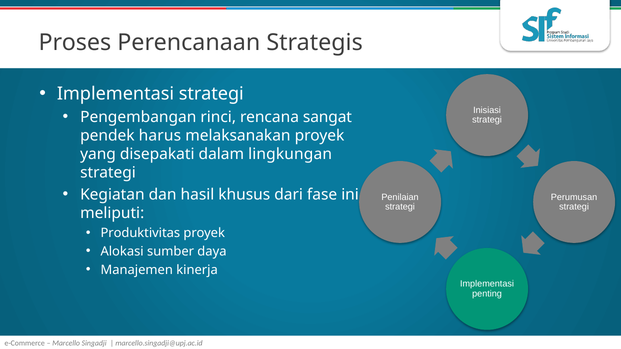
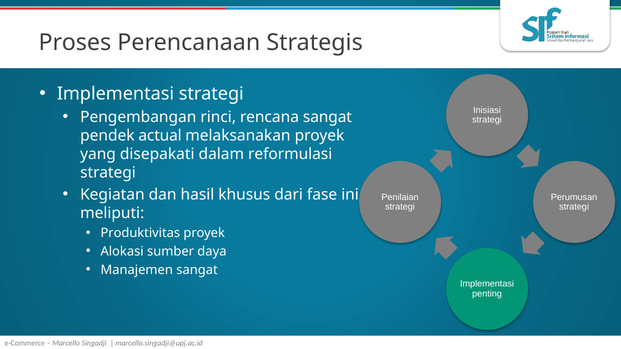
harus: harus -> actual
lingkungan: lingkungan -> reformulasi
Manajemen kinerja: kinerja -> sangat
